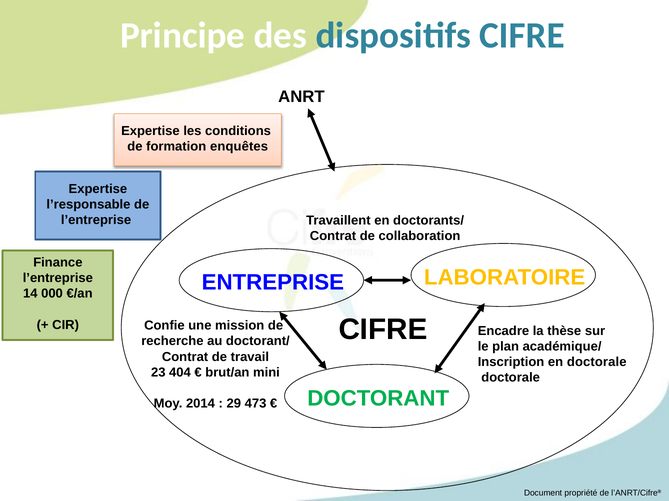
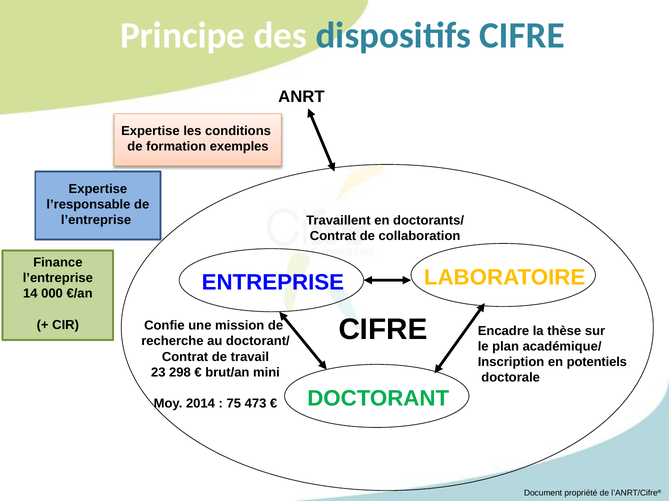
enquêtes: enquêtes -> exemples
en doctorale: doctorale -> potentiels
404: 404 -> 298
29: 29 -> 75
